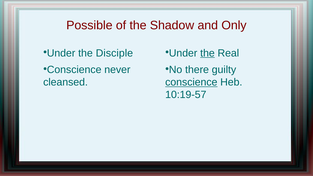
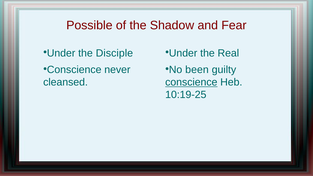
Only: Only -> Fear
the at (207, 53) underline: present -> none
there: there -> been
10:19-57: 10:19-57 -> 10:19-25
